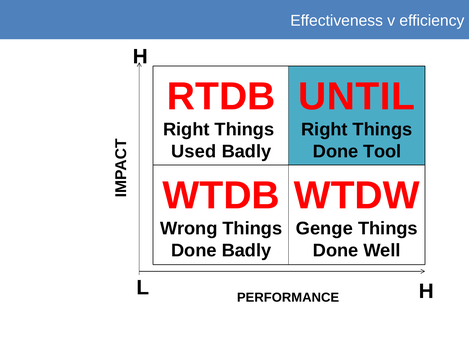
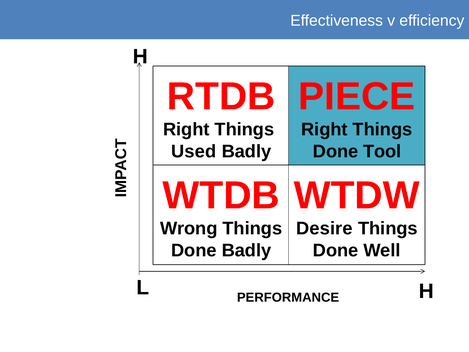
UNTIL: UNTIL -> PIECE
Genge: Genge -> Desire
